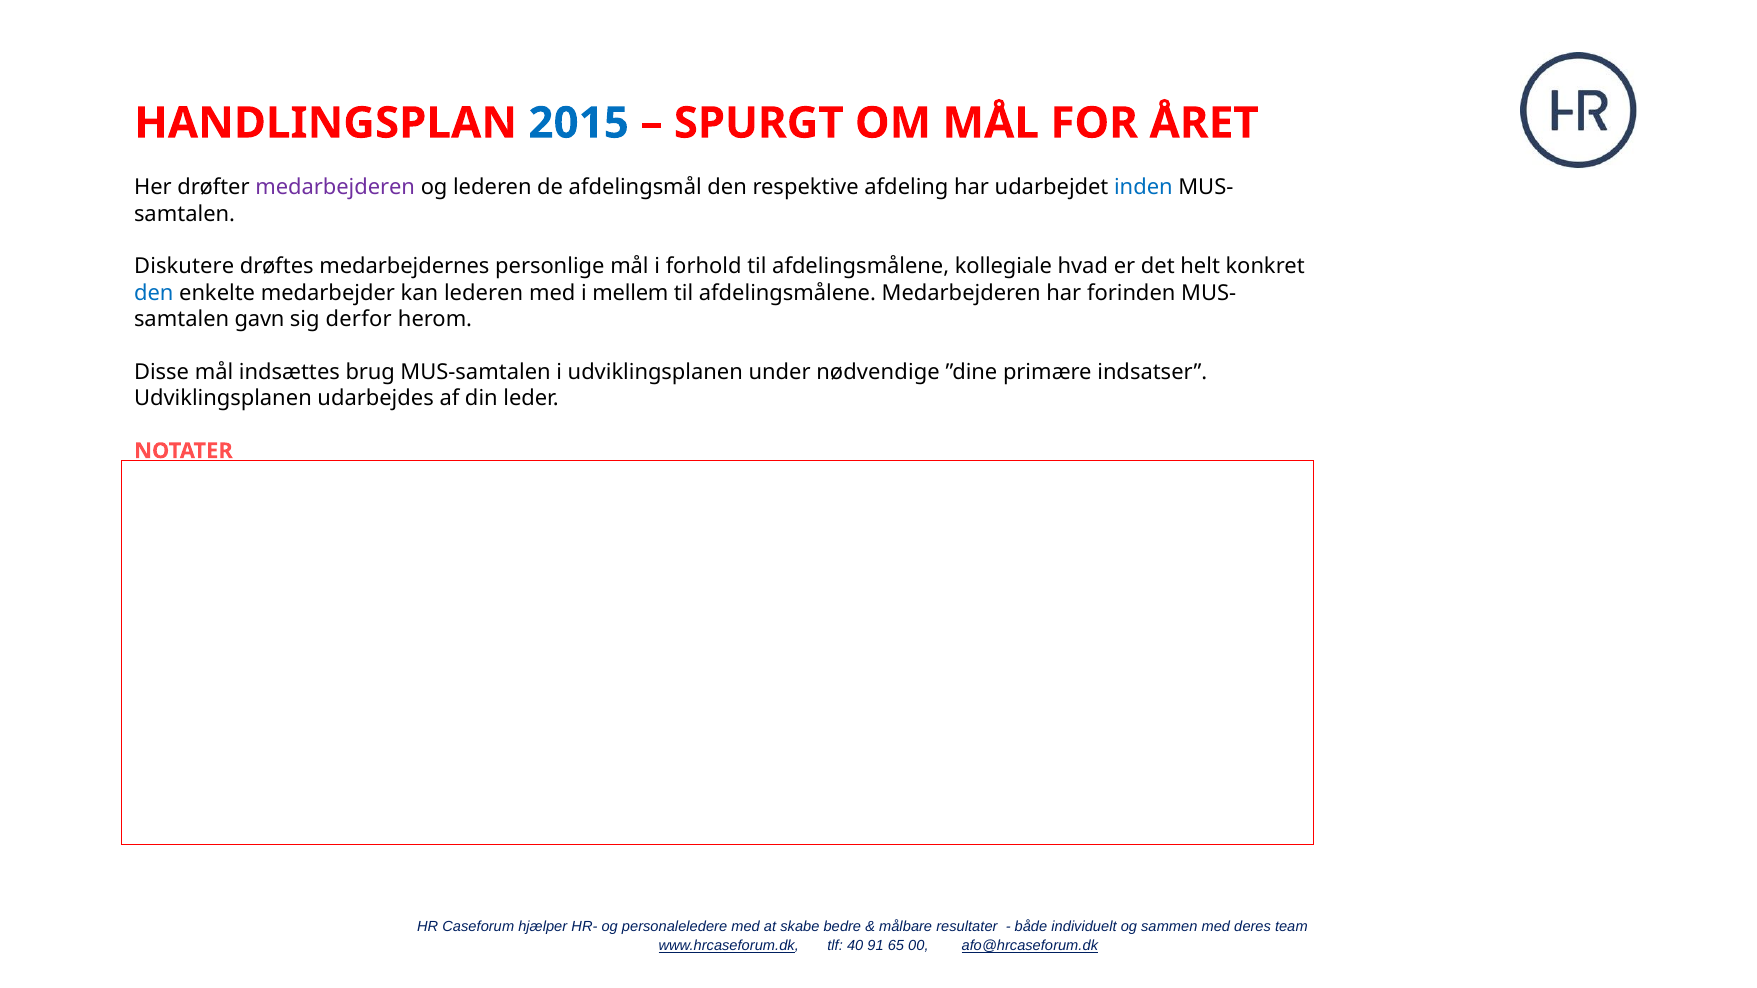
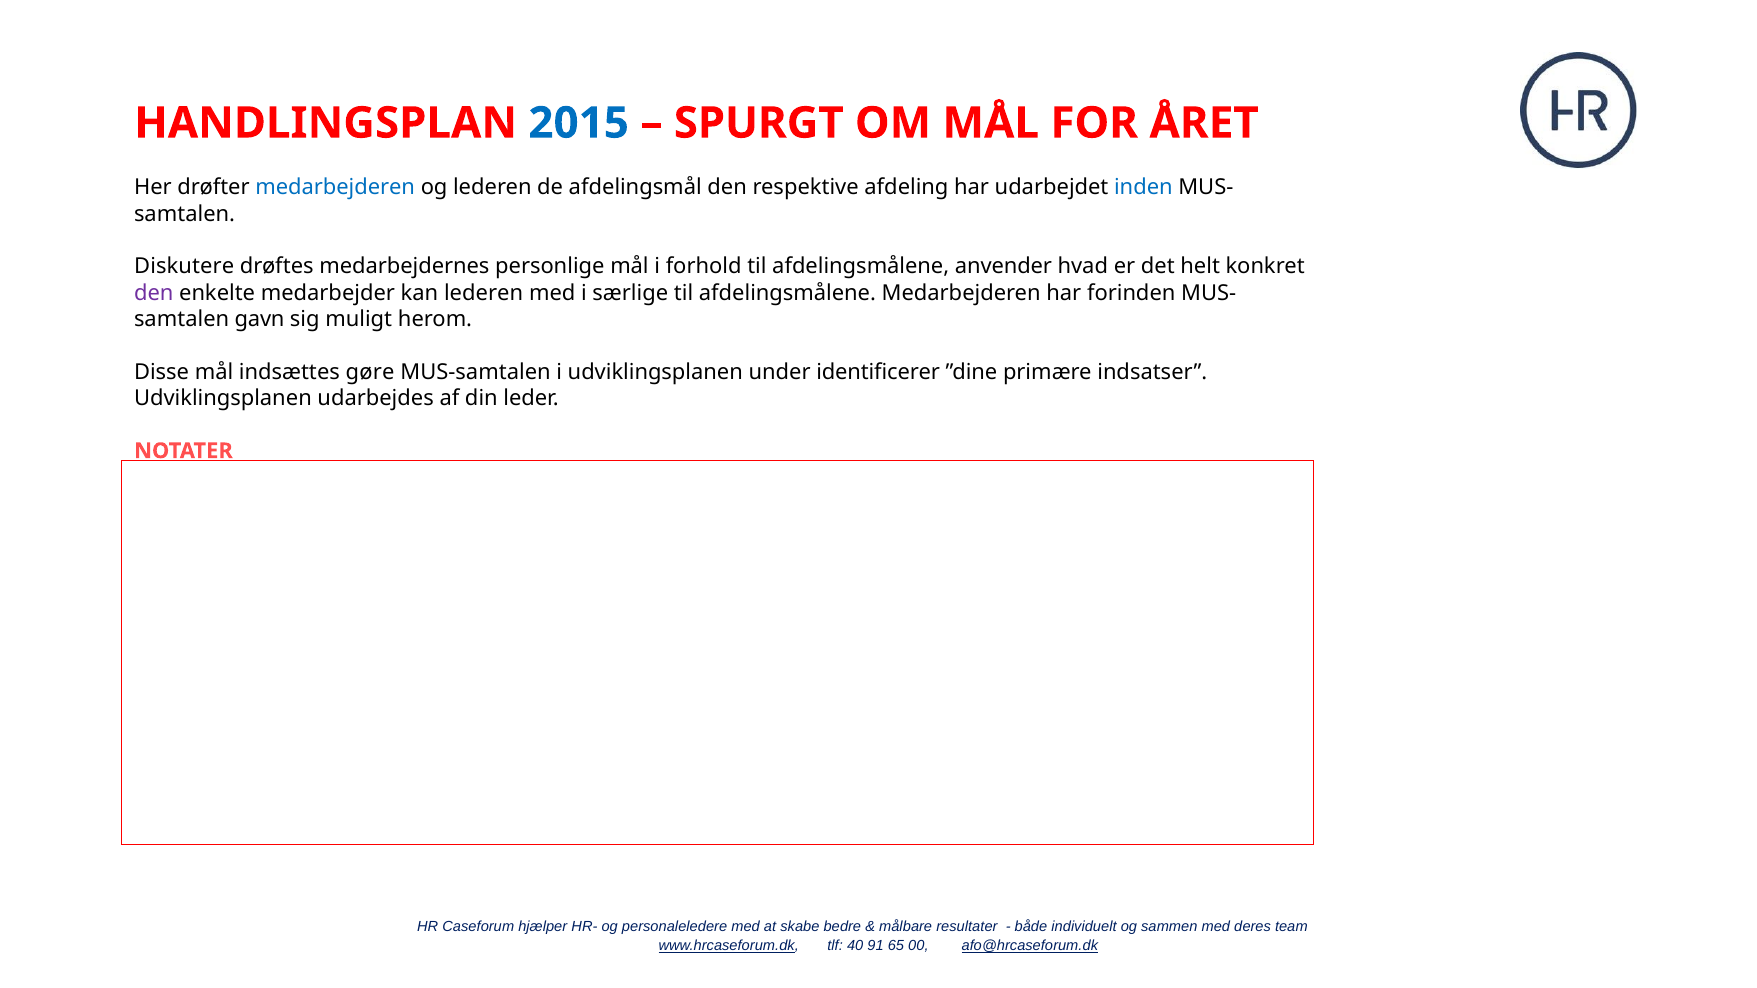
medarbejderen at (335, 188) colour: purple -> blue
kollegiale: kollegiale -> anvender
den at (154, 293) colour: blue -> purple
mellem: mellem -> særlige
derfor: derfor -> muligt
brug: brug -> gøre
nødvendige: nødvendige -> identificerer
